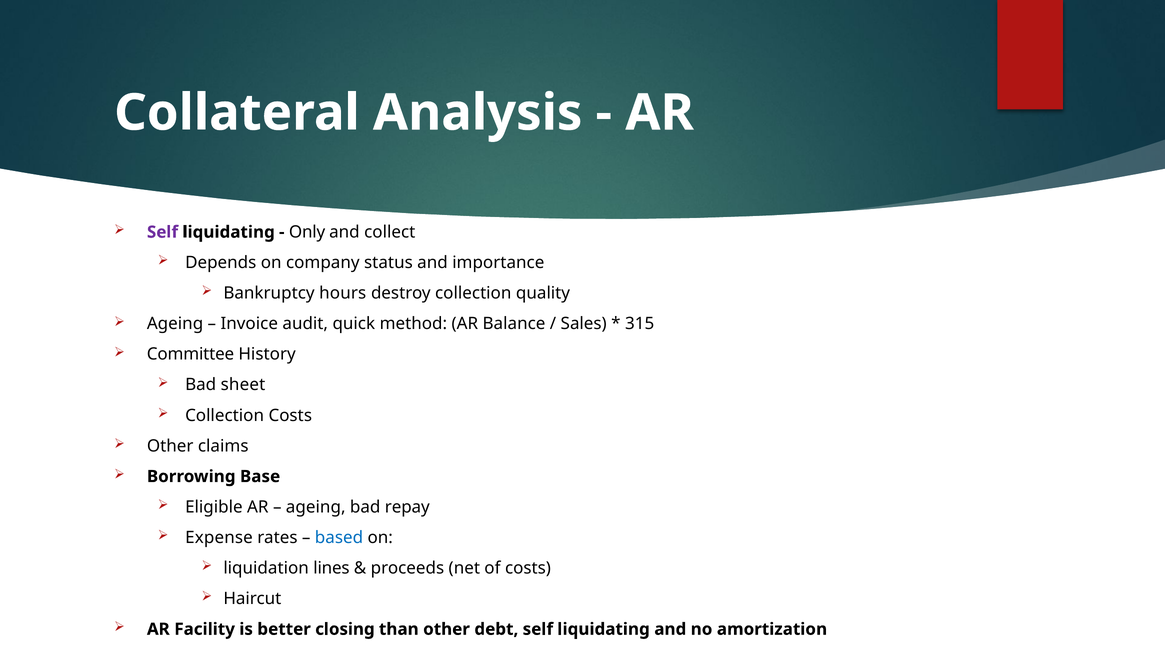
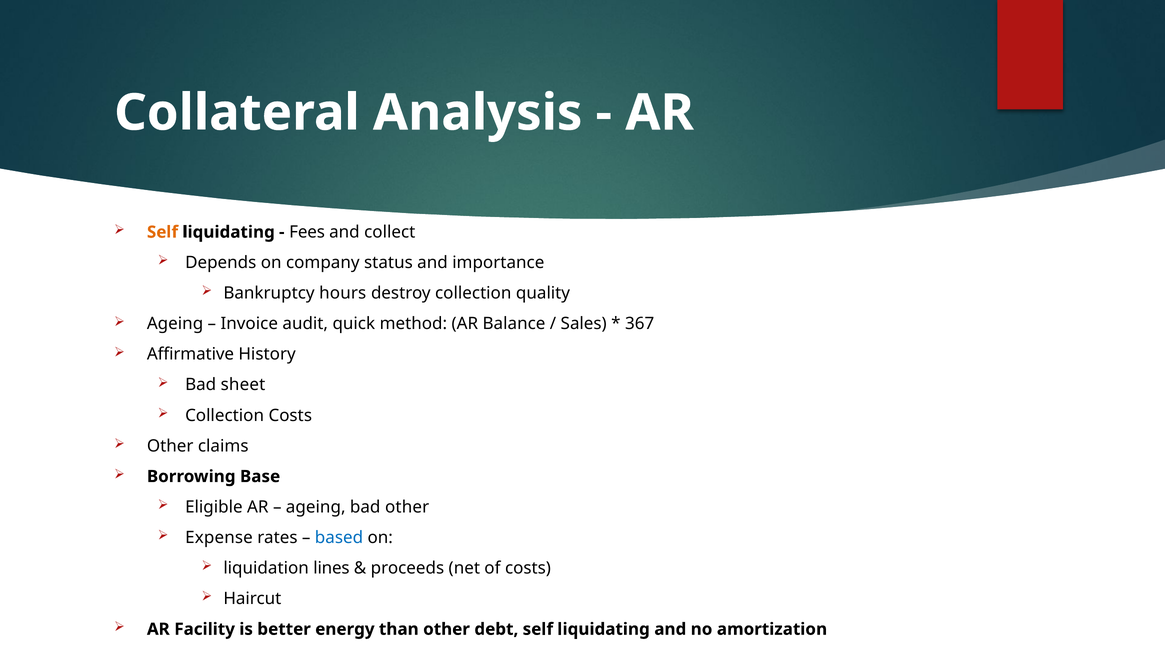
Self at (163, 232) colour: purple -> orange
Only: Only -> Fees
315: 315 -> 367
Committee: Committee -> Affirmative
bad repay: repay -> other
closing: closing -> energy
